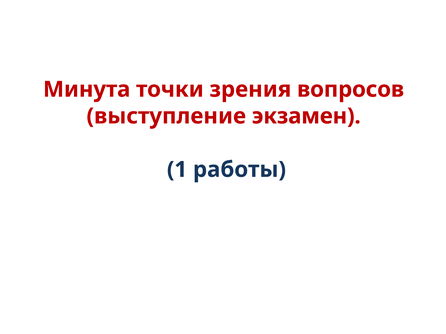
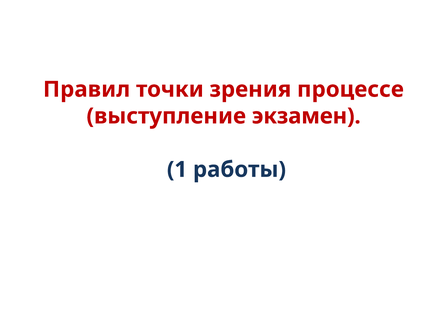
Минута: Минута -> Правил
вопросов: вопросов -> процессе
